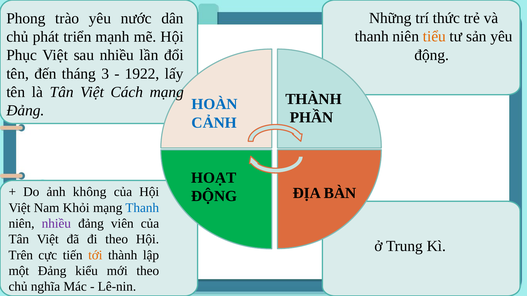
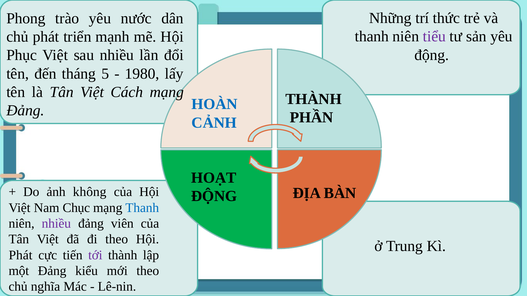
tiểu colour: orange -> purple
3: 3 -> 5
1922: 1922 -> 1980
Khỏi: Khỏi -> Chục
Trên at (21, 255): Trên -> Phát
tới colour: orange -> purple
